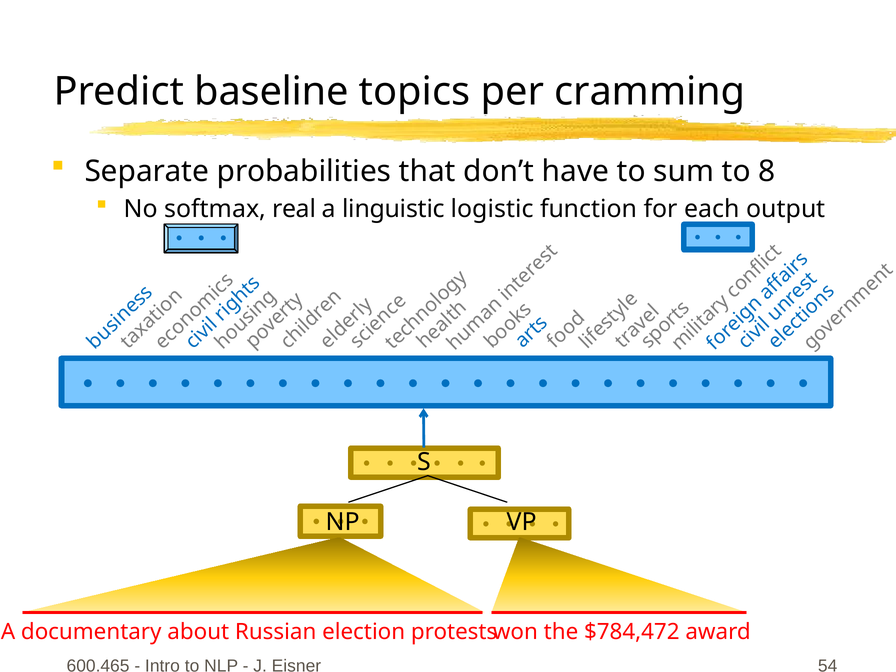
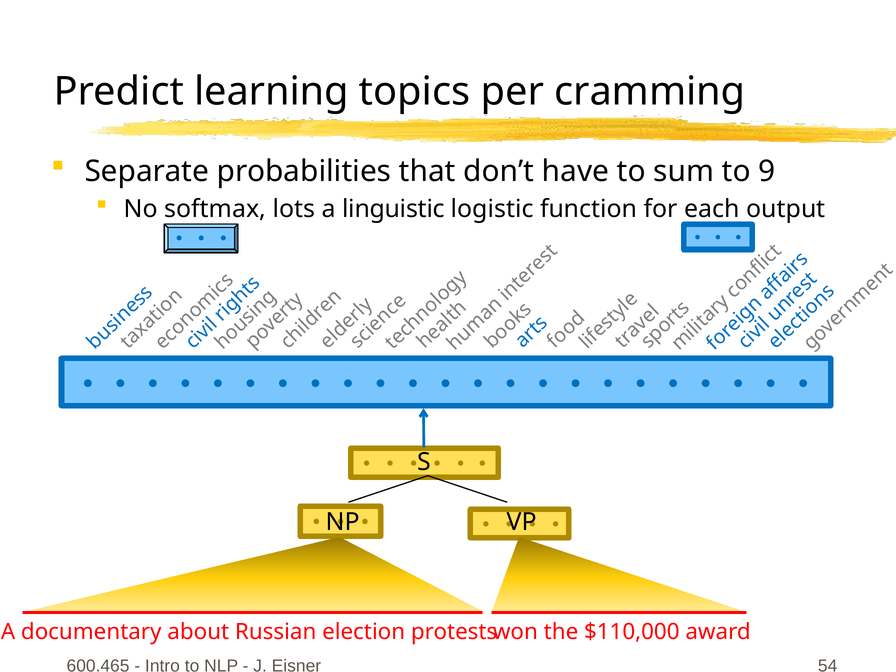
baseline: baseline -> learning
8: 8 -> 9
real: real -> lots
$784,472: $784,472 -> $110,000
